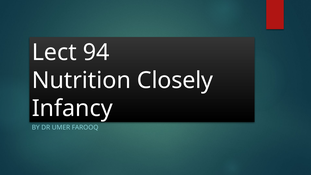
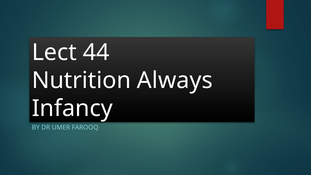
94: 94 -> 44
Closely: Closely -> Always
